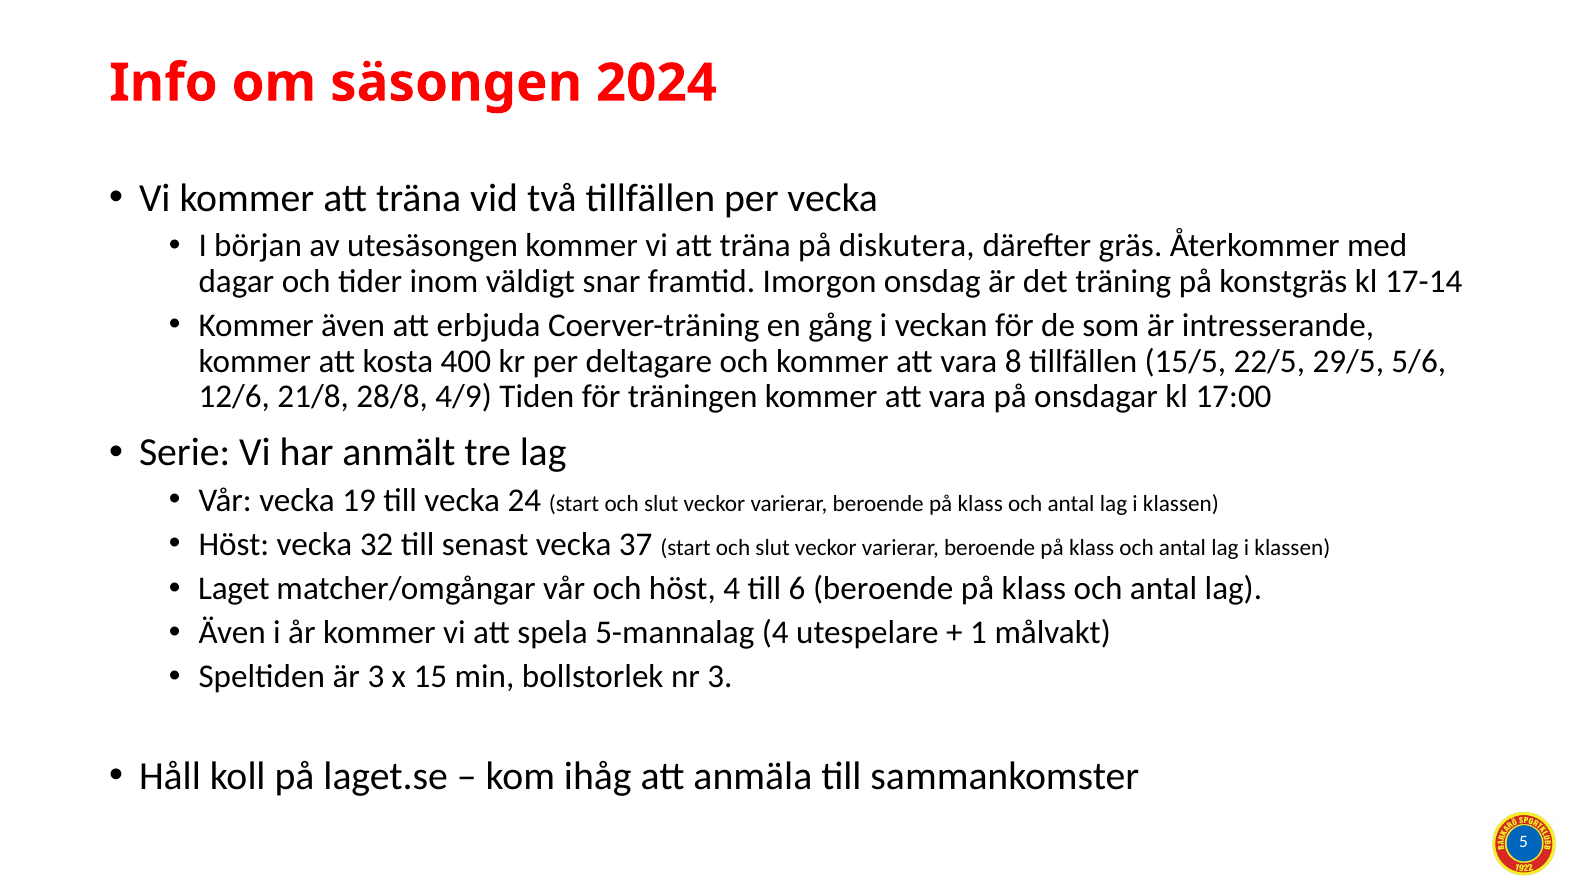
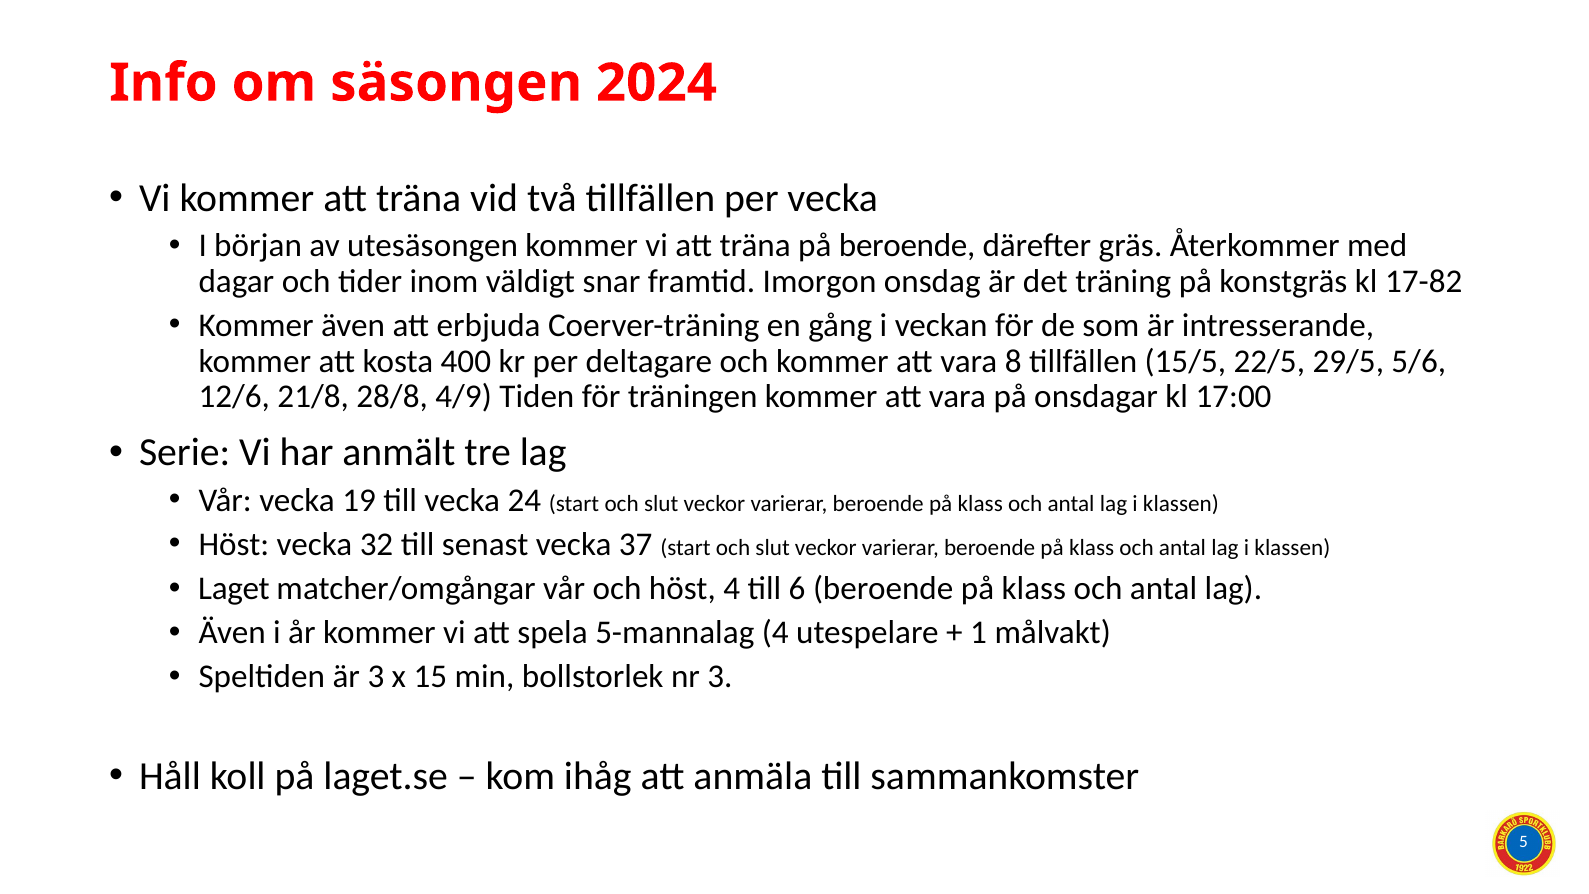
på diskutera: diskutera -> beroende
17-14: 17-14 -> 17-82
